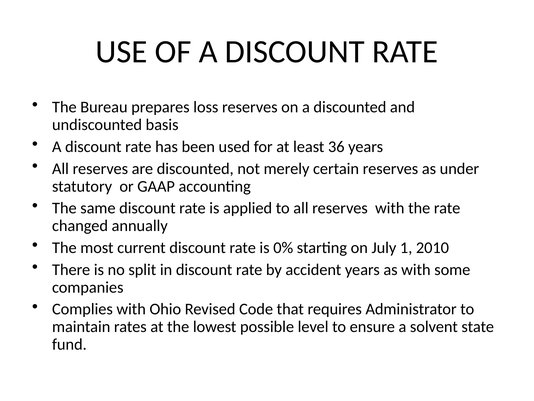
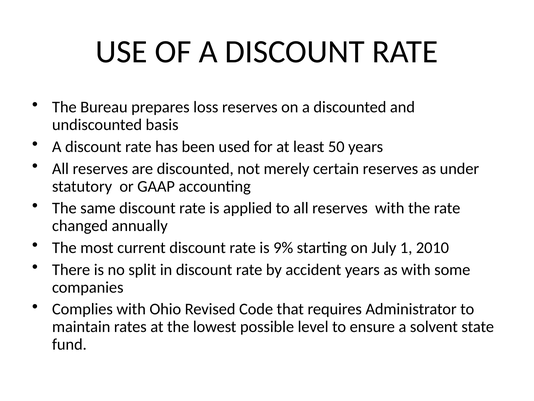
36: 36 -> 50
0%: 0% -> 9%
